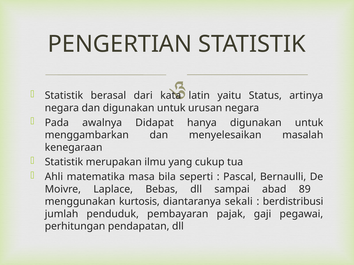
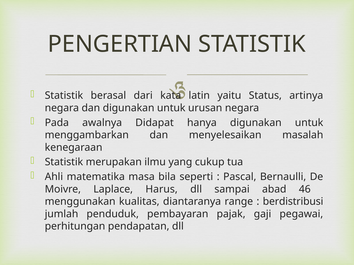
Bebas: Bebas -> Harus
89: 89 -> 46
kurtosis: kurtosis -> kualitas
sekali: sekali -> range
